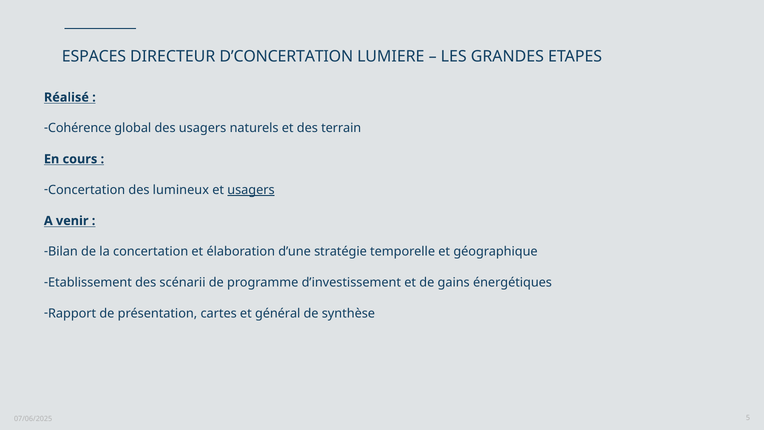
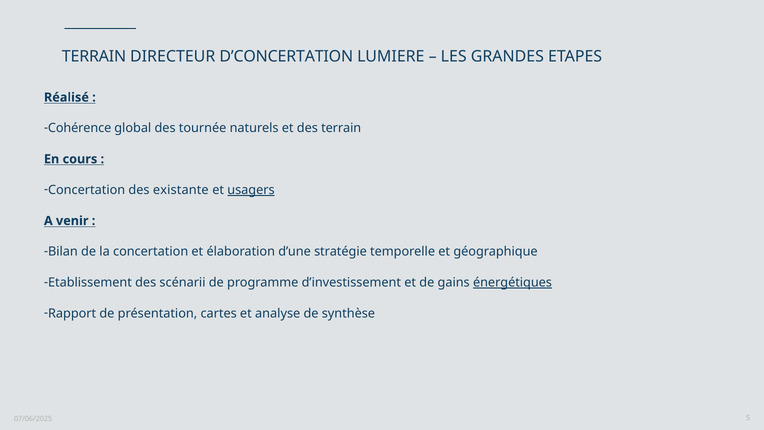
ESPACES at (94, 56): ESPACES -> TERRAIN
des usagers: usagers -> tournée
lumineux: lumineux -> existante
énergétiques underline: none -> present
général: général -> analyse
